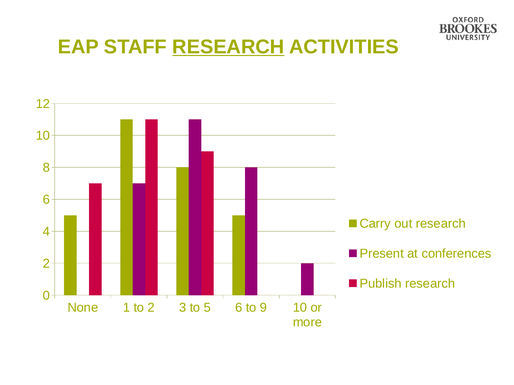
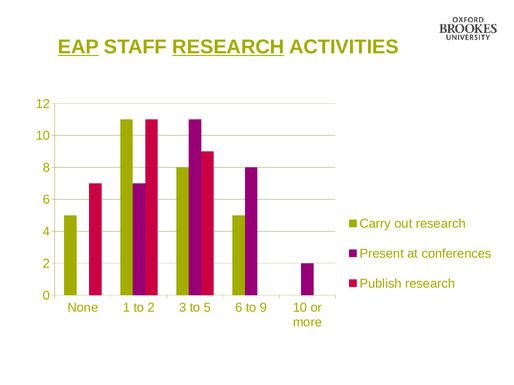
EAP underline: none -> present
